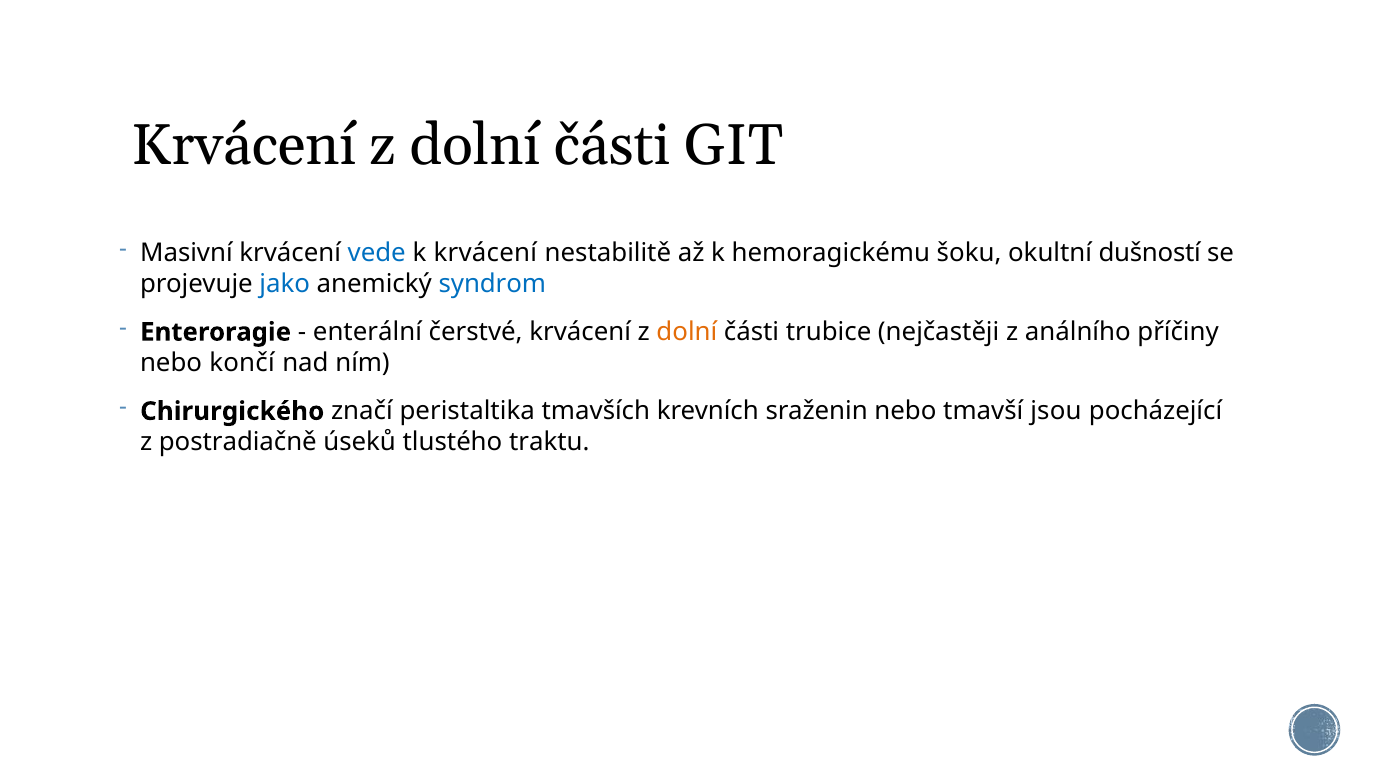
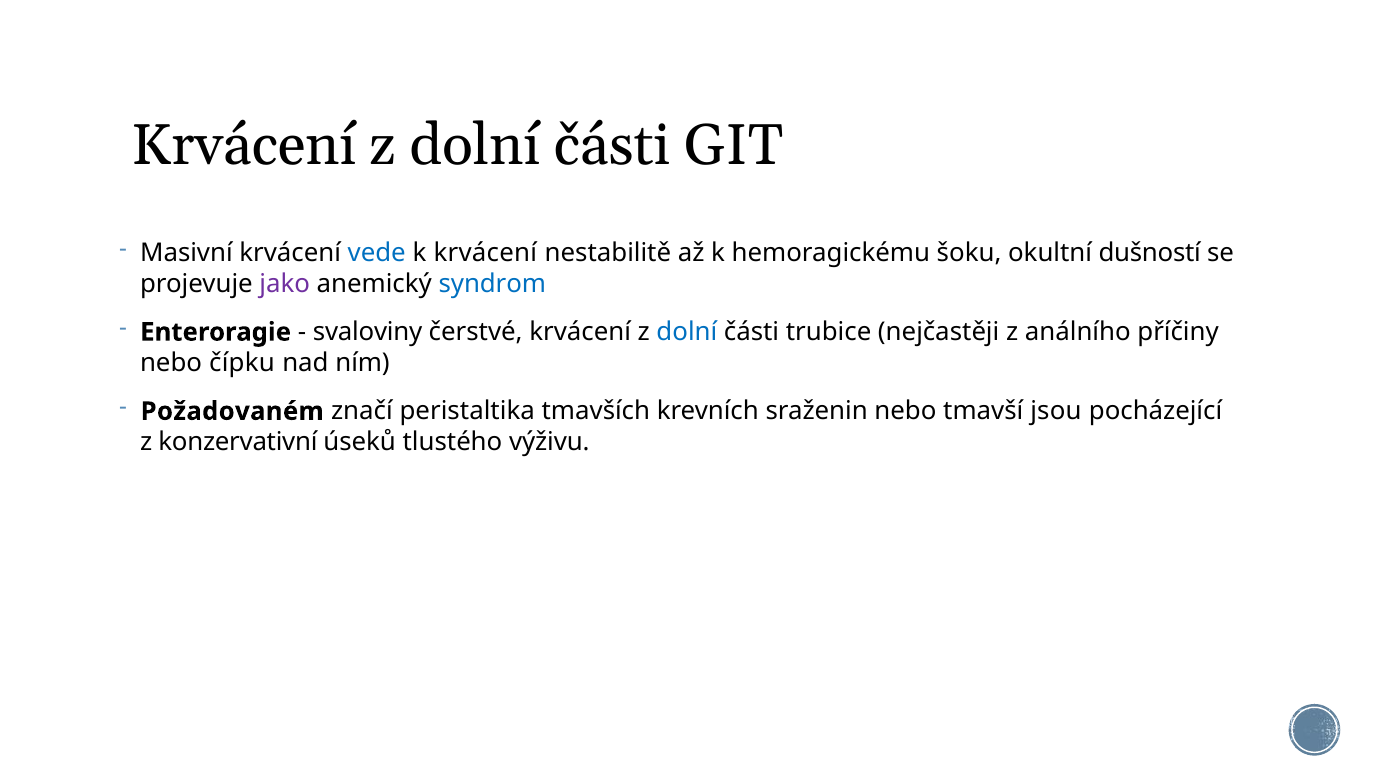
jako colour: blue -> purple
enterální: enterální -> svaloviny
dolní at (687, 332) colour: orange -> blue
končí: končí -> čípku
Chirurgického: Chirurgického -> Požadovaném
postradiačně: postradiačně -> konzervativní
traktu: traktu -> výživu
